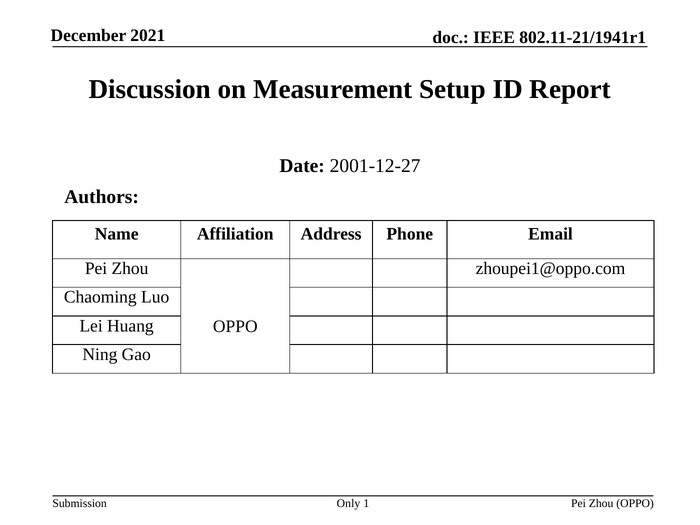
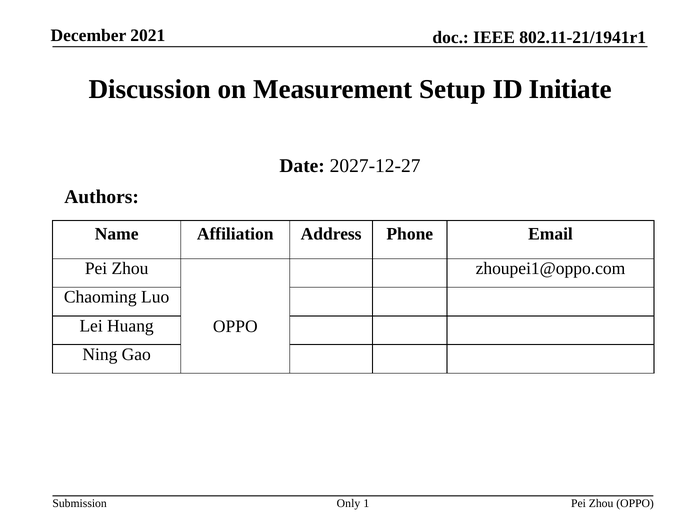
Report: Report -> Initiate
2001-12-27: 2001-12-27 -> 2027-12-27
